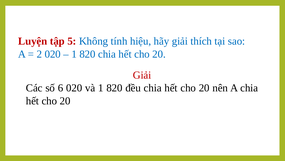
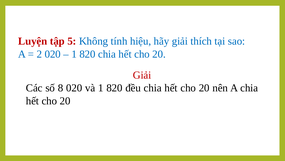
6: 6 -> 8
